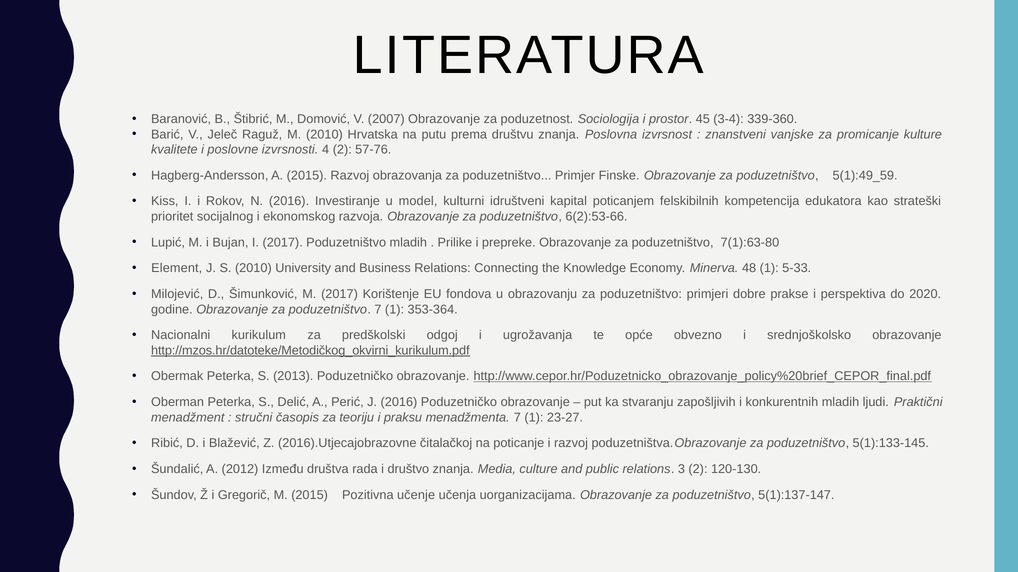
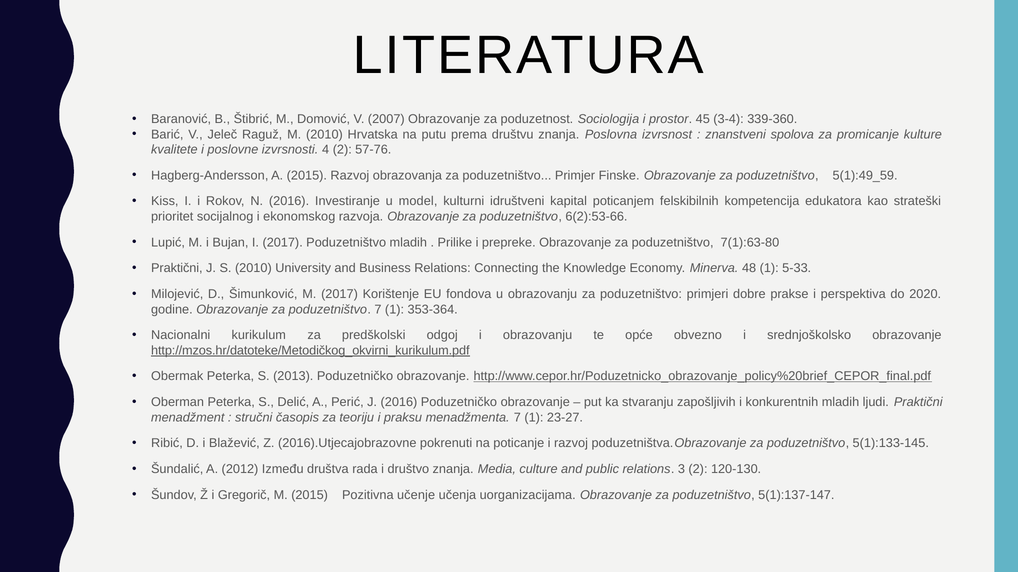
vanjske: vanjske -> spolova
Element at (177, 269): Element -> Praktični
i ugrožavanja: ugrožavanja -> obrazovanju
čitalačkoj: čitalačkoj -> pokrenuti
